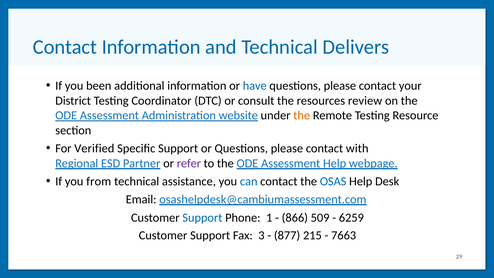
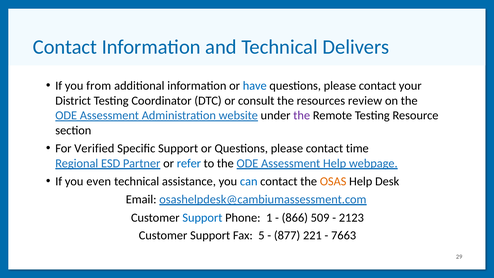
been: been -> from
the at (302, 115) colour: orange -> purple
with: with -> time
refer colour: purple -> blue
from: from -> even
OSAS colour: blue -> orange
6259: 6259 -> 2123
3: 3 -> 5
215: 215 -> 221
